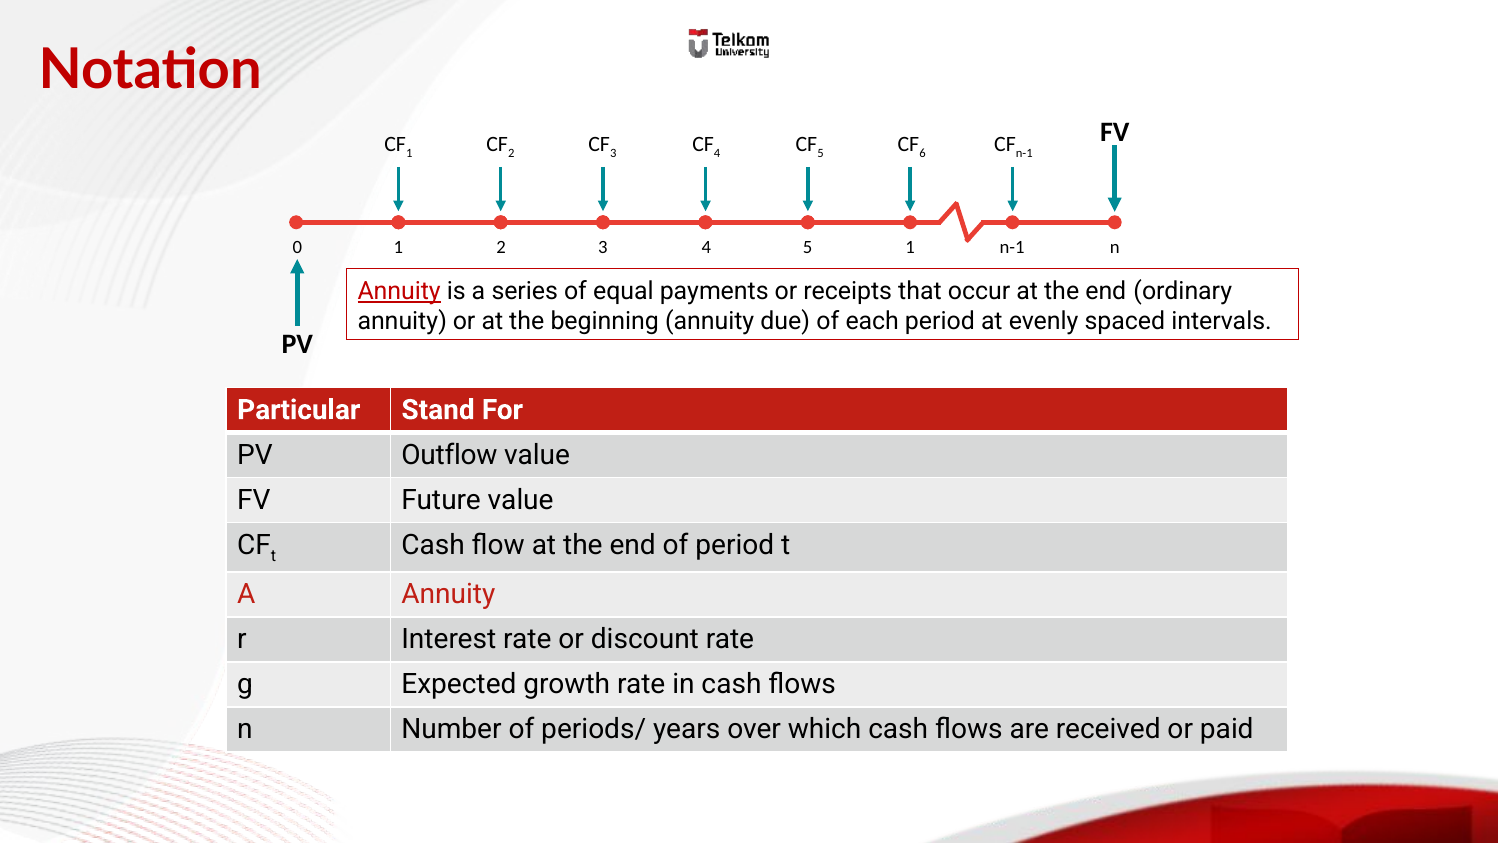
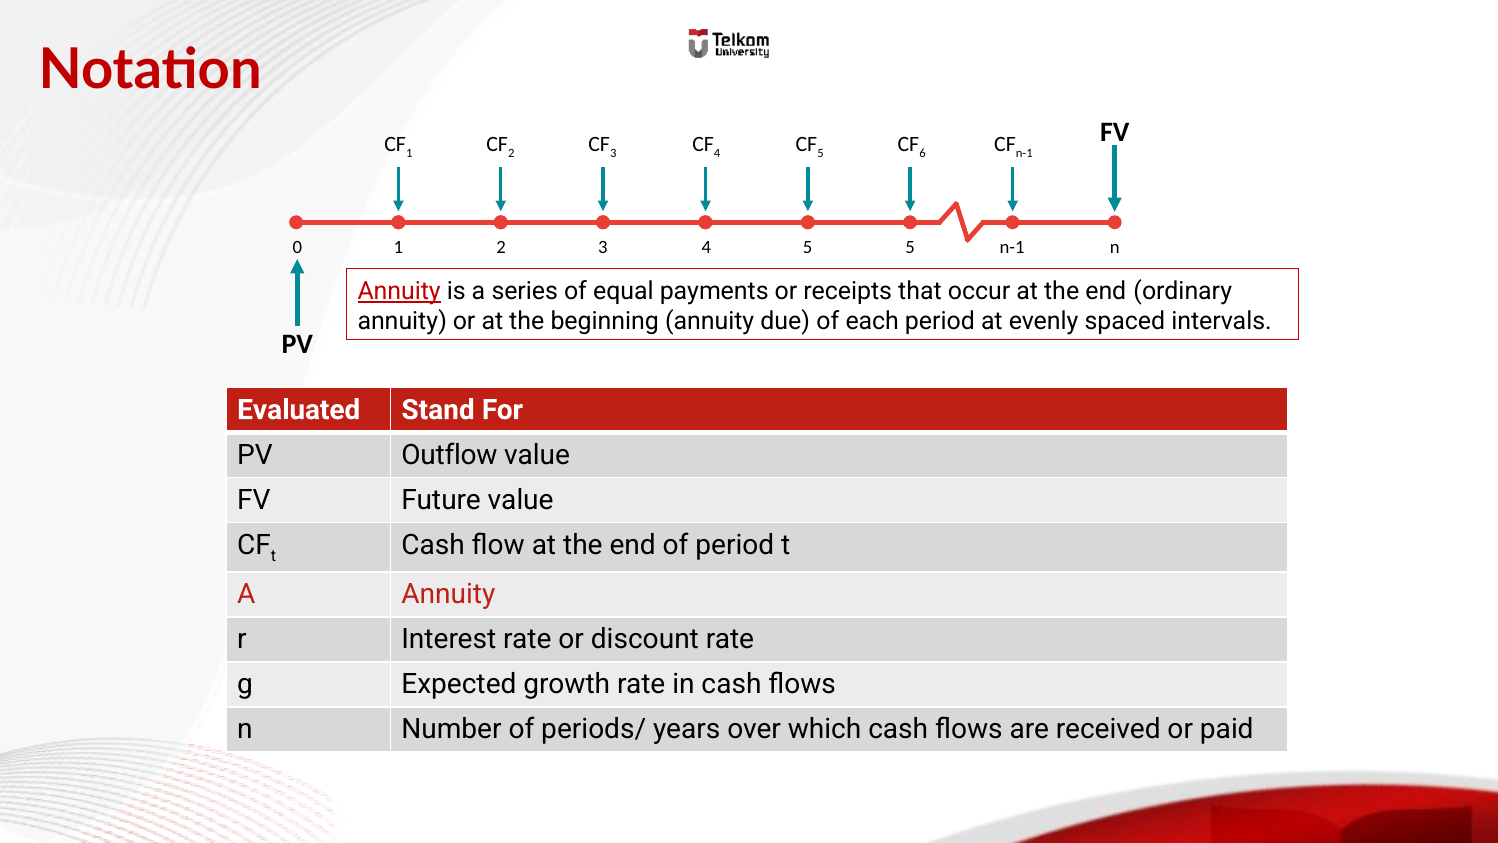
5 1: 1 -> 5
Particular: Particular -> Evaluated
